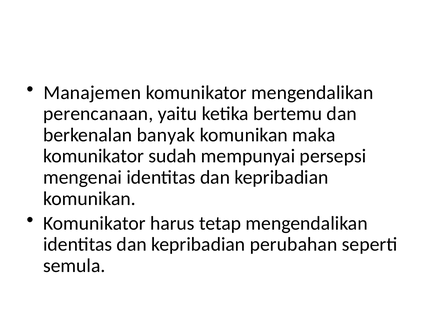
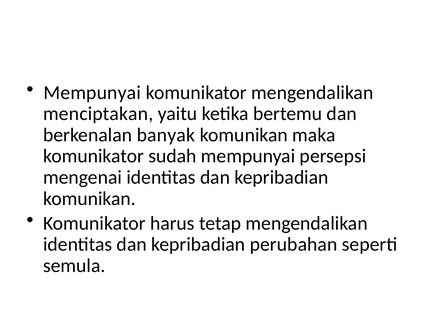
Manajemen at (92, 93): Manajemen -> Mempunyai
perencanaan: perencanaan -> menciptakan
